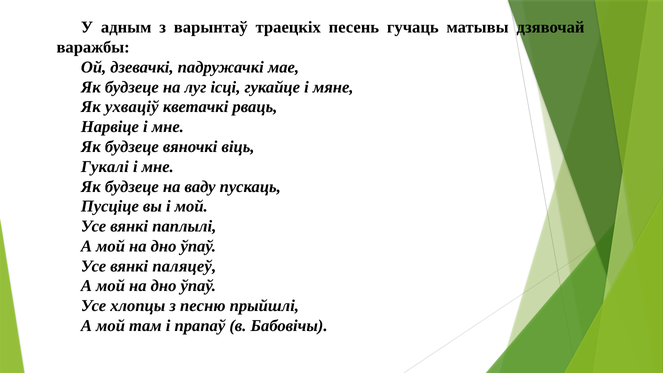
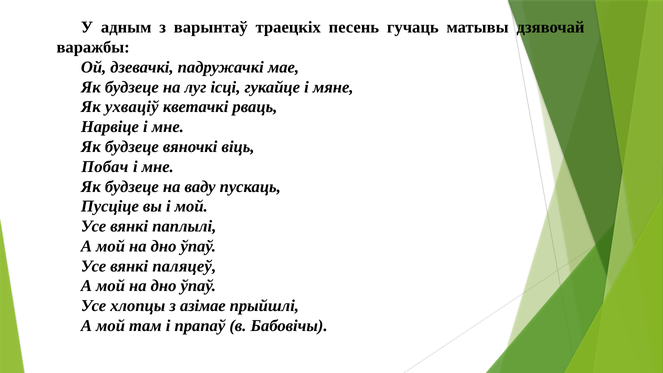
Гукалі: Гукалі -> Побач
песню: песню -> азімае
